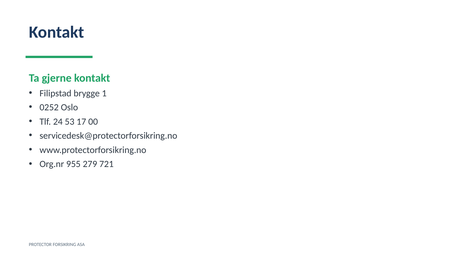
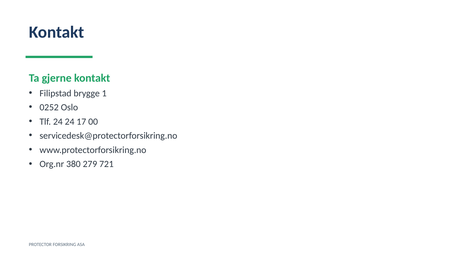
24 53: 53 -> 24
955: 955 -> 380
